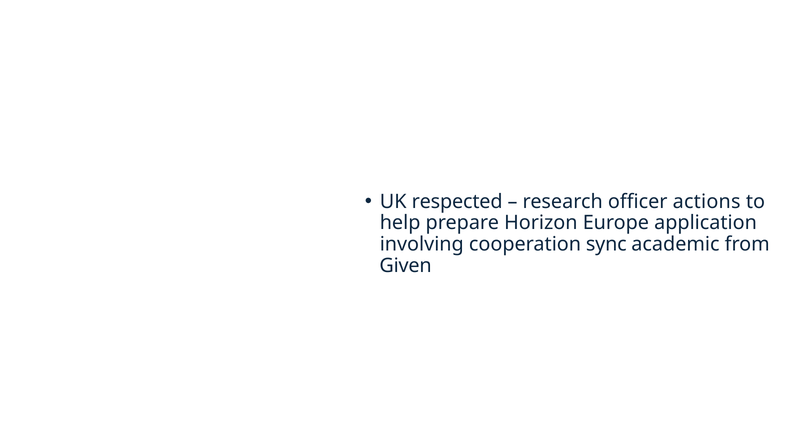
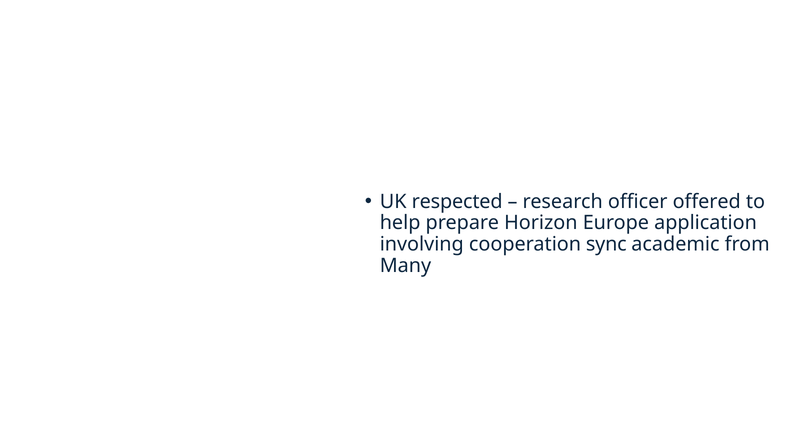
actions: actions -> offered
Given: Given -> Many
